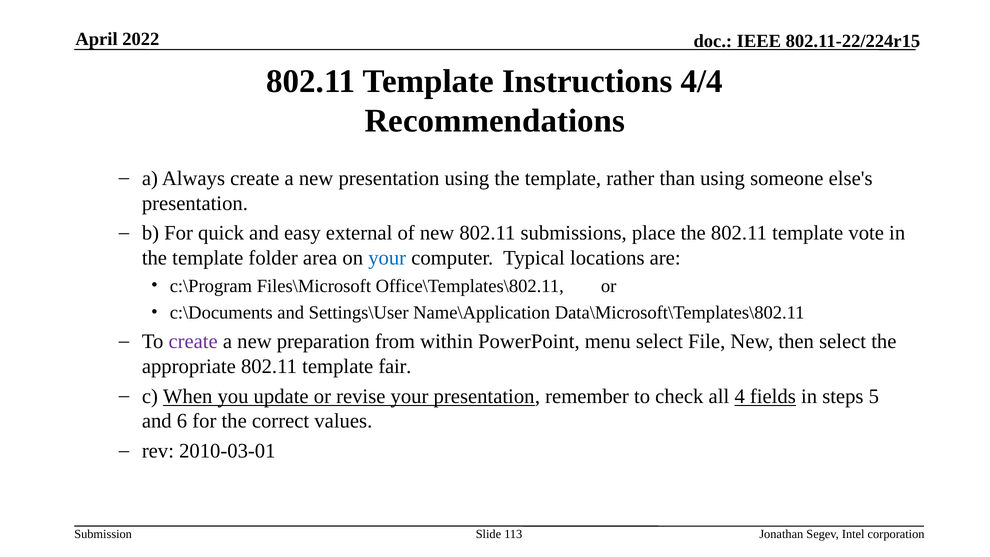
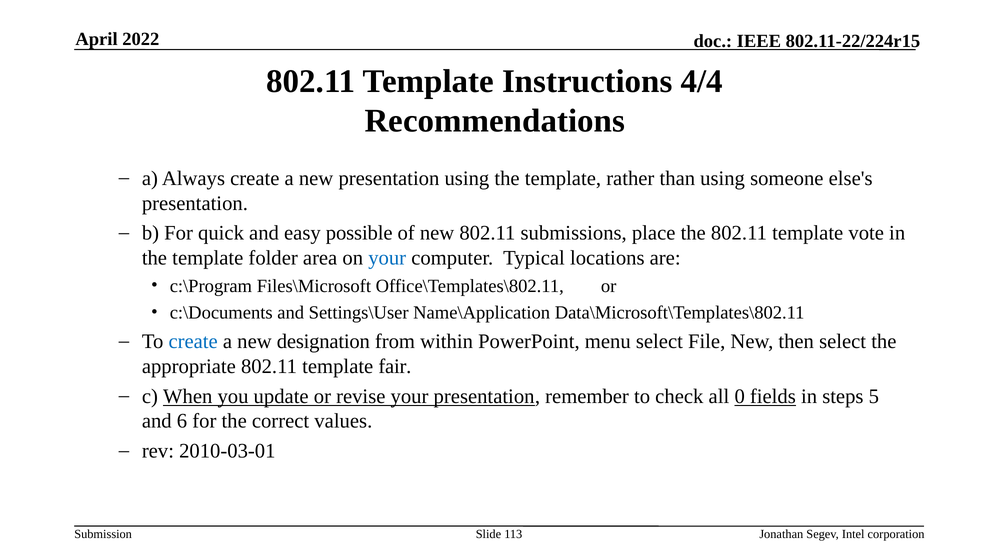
external: external -> possible
create at (193, 342) colour: purple -> blue
preparation: preparation -> designation
4: 4 -> 0
